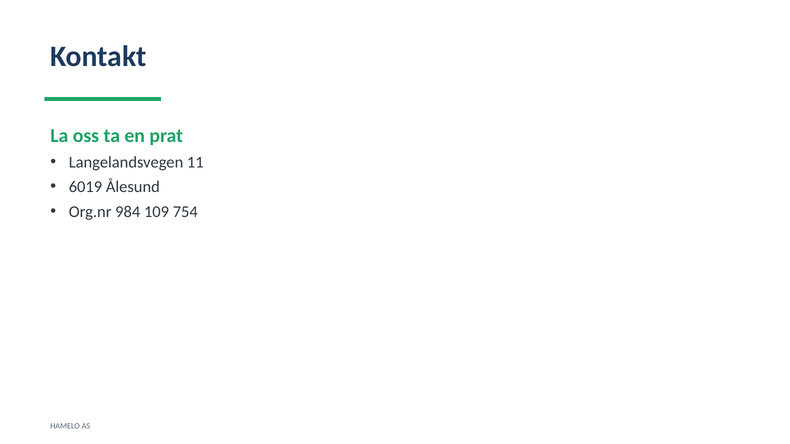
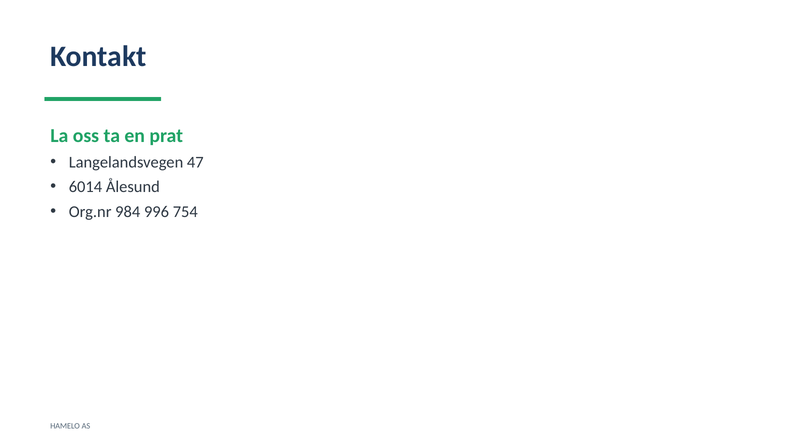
11: 11 -> 47
6019: 6019 -> 6014
109: 109 -> 996
